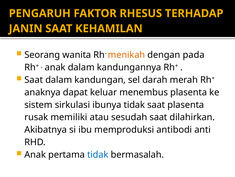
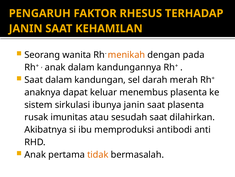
ibunya tidak: tidak -> janin
memiliki: memiliki -> imunitas
tidak at (98, 154) colour: blue -> orange
